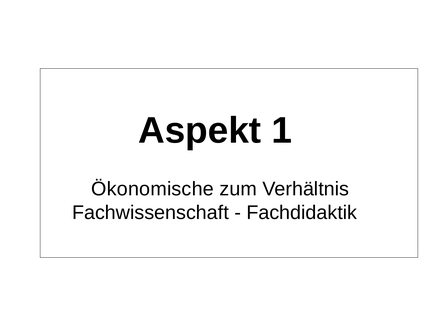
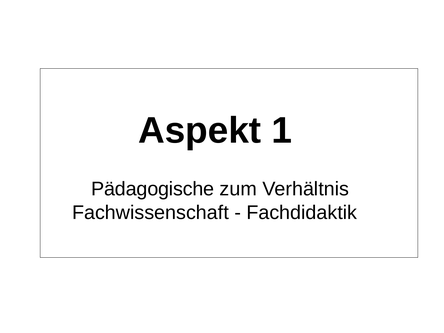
Ökonomische: Ökonomische -> Pädagogische
